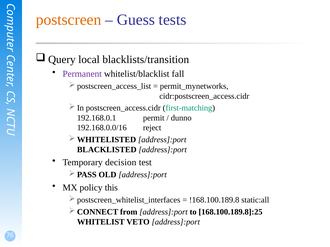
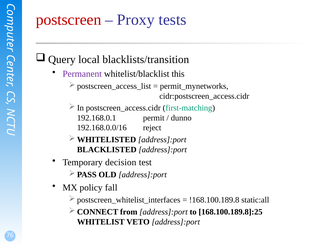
postscreen colour: orange -> red
Guess: Guess -> Proxy
fall: fall -> this
this: this -> fall
